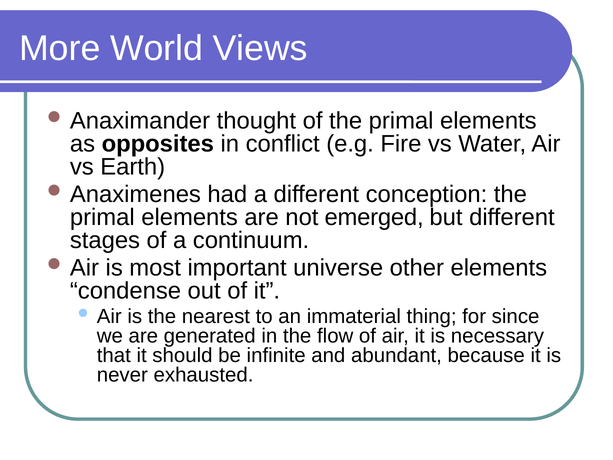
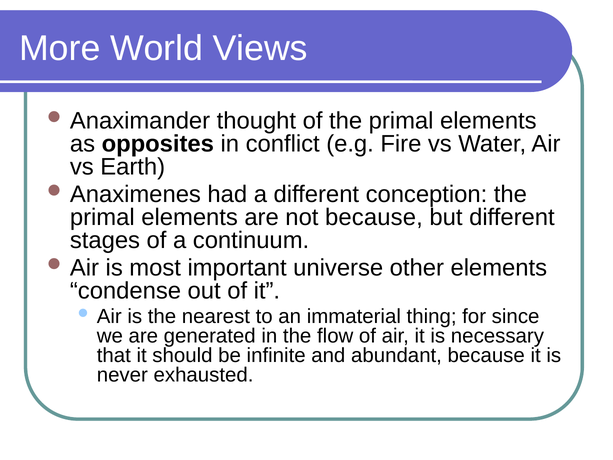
not emerged: emerged -> because
